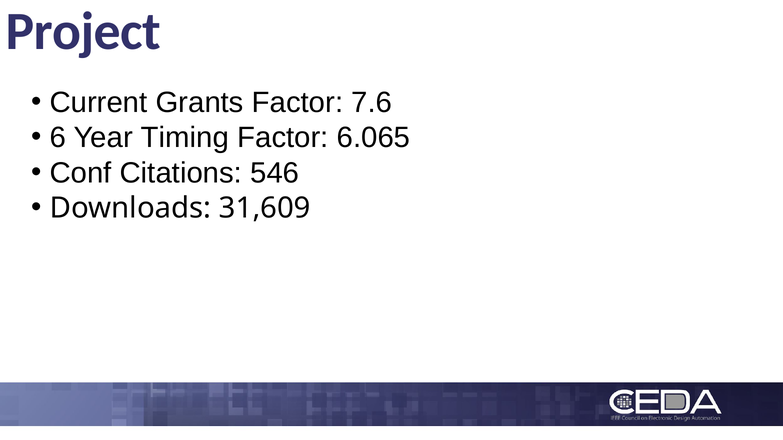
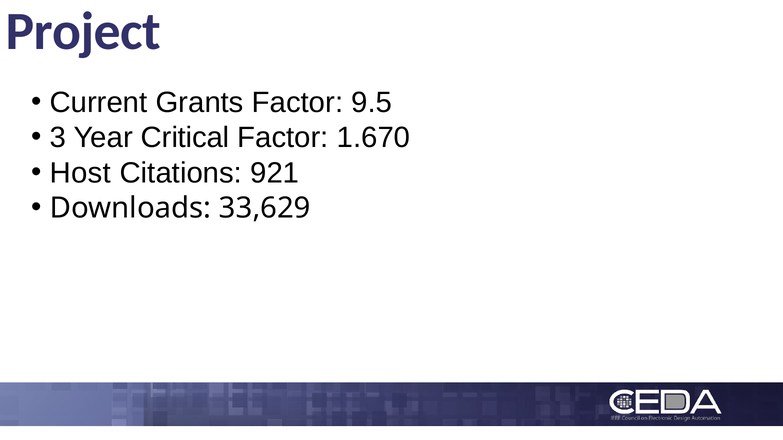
7.6: 7.6 -> 9.5
6: 6 -> 3
Timing: Timing -> Critical
6.065: 6.065 -> 1.670
Conf: Conf -> Host
546: 546 -> 921
31,609: 31,609 -> 33,629
